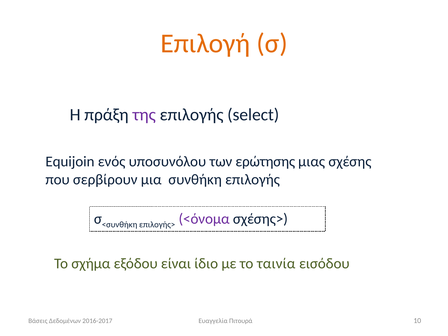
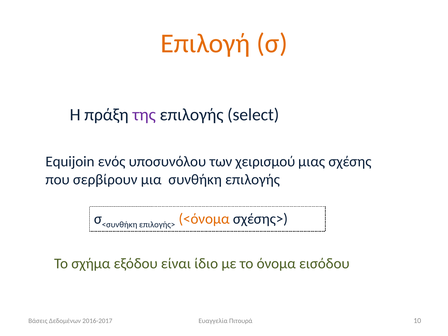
ερώτησης: ερώτησης -> χειρισμού
<όνομα colour: purple -> orange
ταινία: ταινία -> όνομα
